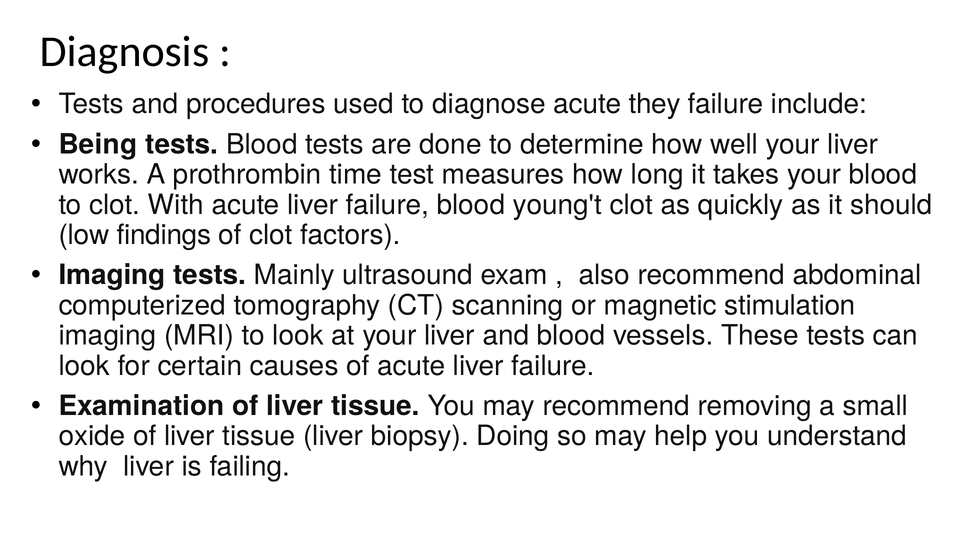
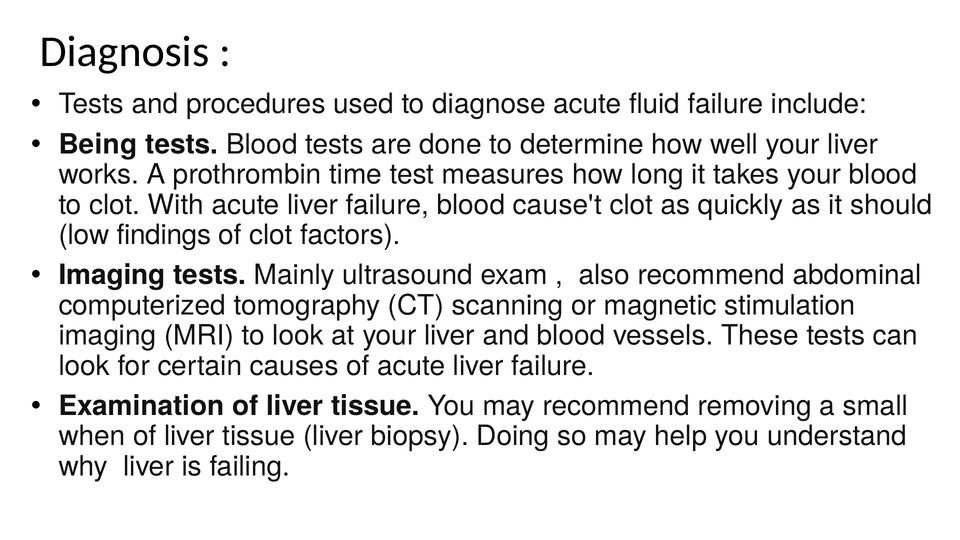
they: they -> fluid
young't: young't -> cause't
oxide: oxide -> when
